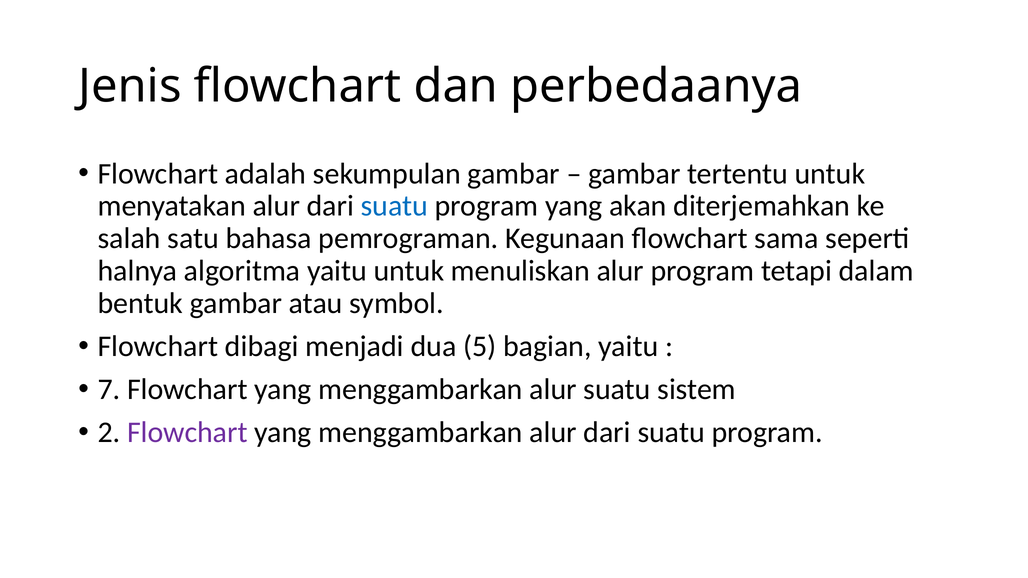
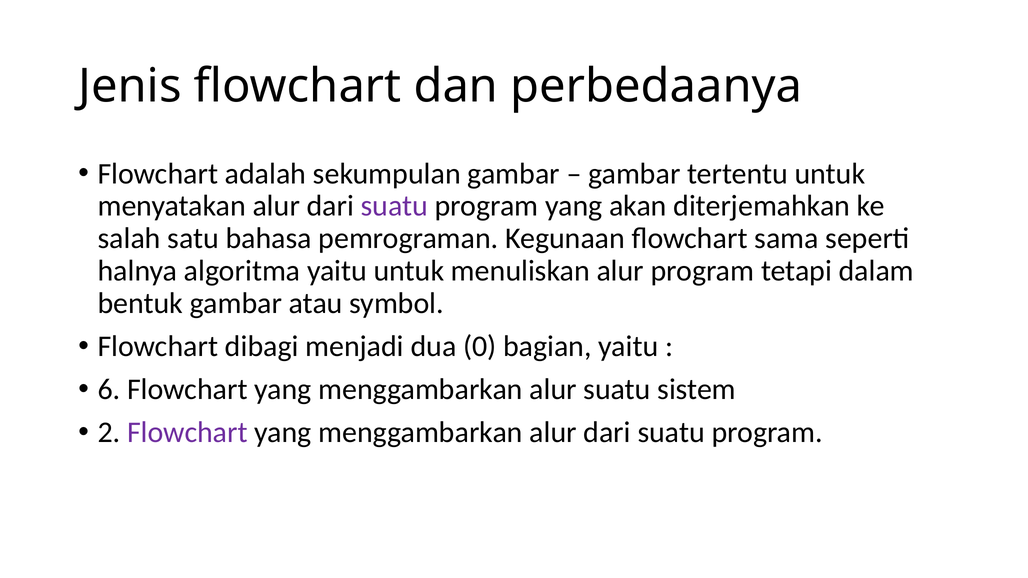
suatu at (394, 206) colour: blue -> purple
5: 5 -> 0
7: 7 -> 6
